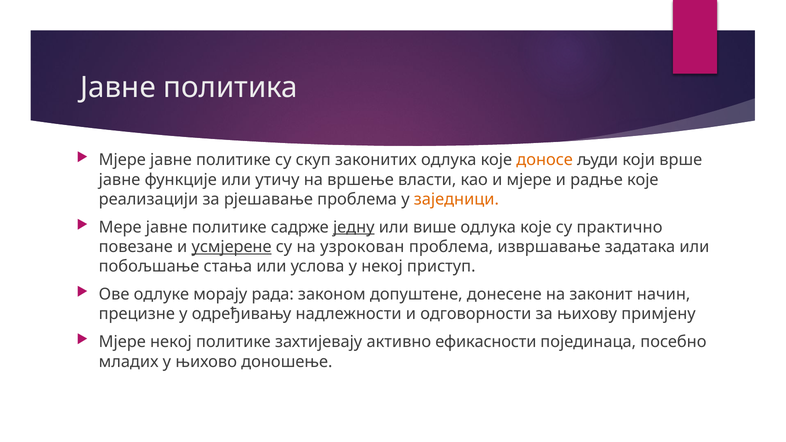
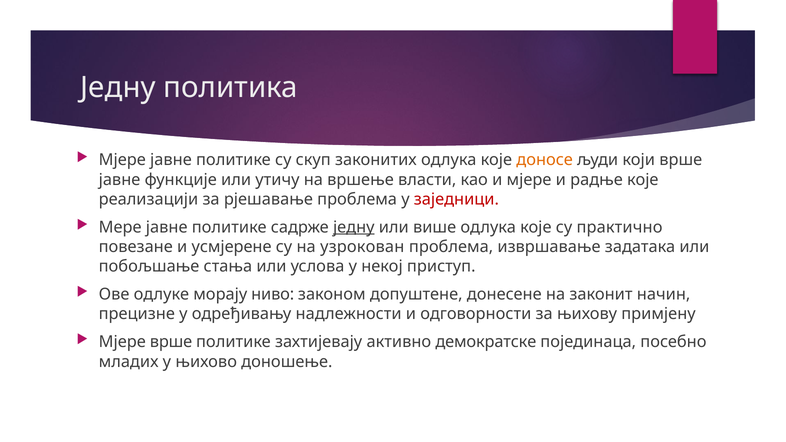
Јавне at (118, 88): Јавне -> Једну
заједници colour: orange -> red
усмјерене underline: present -> none
рада: рада -> ниво
Мјере некој: некој -> врше
ефикасности: ефикасности -> демократске
